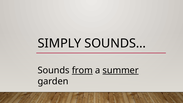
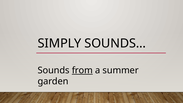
summer underline: present -> none
